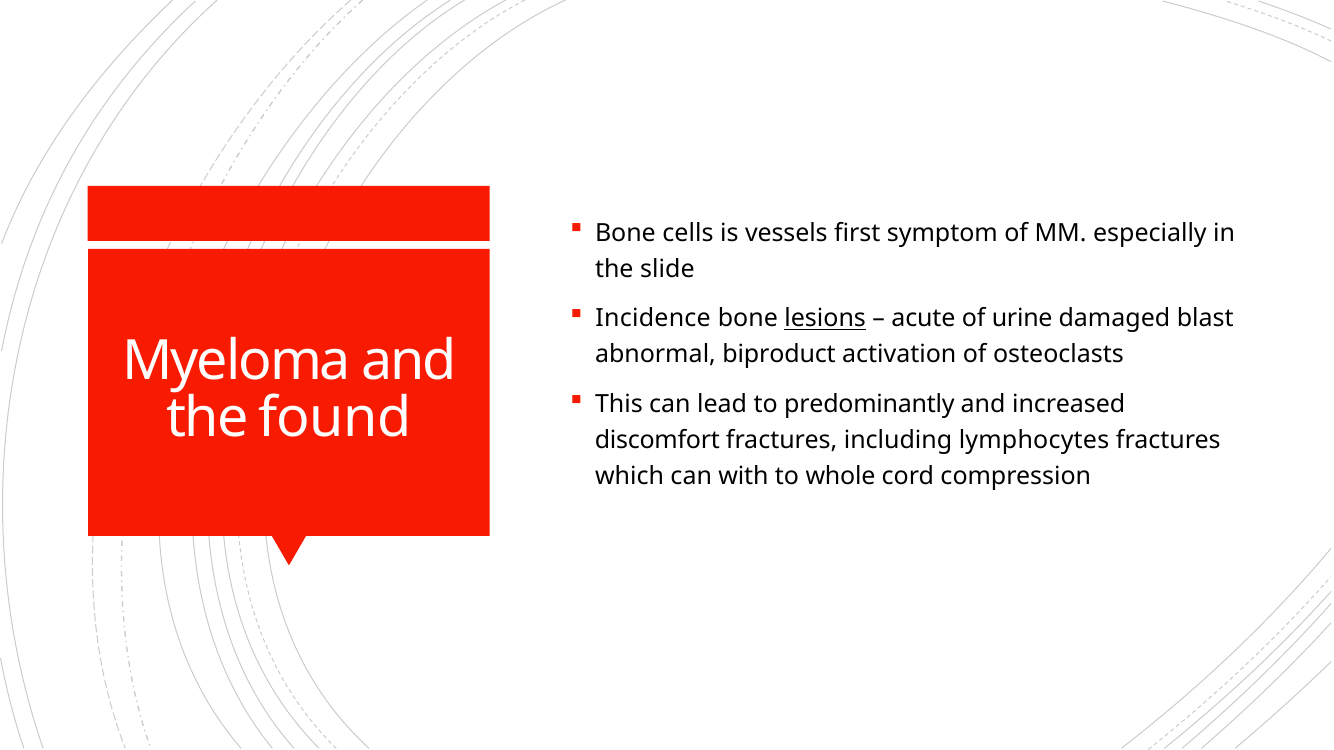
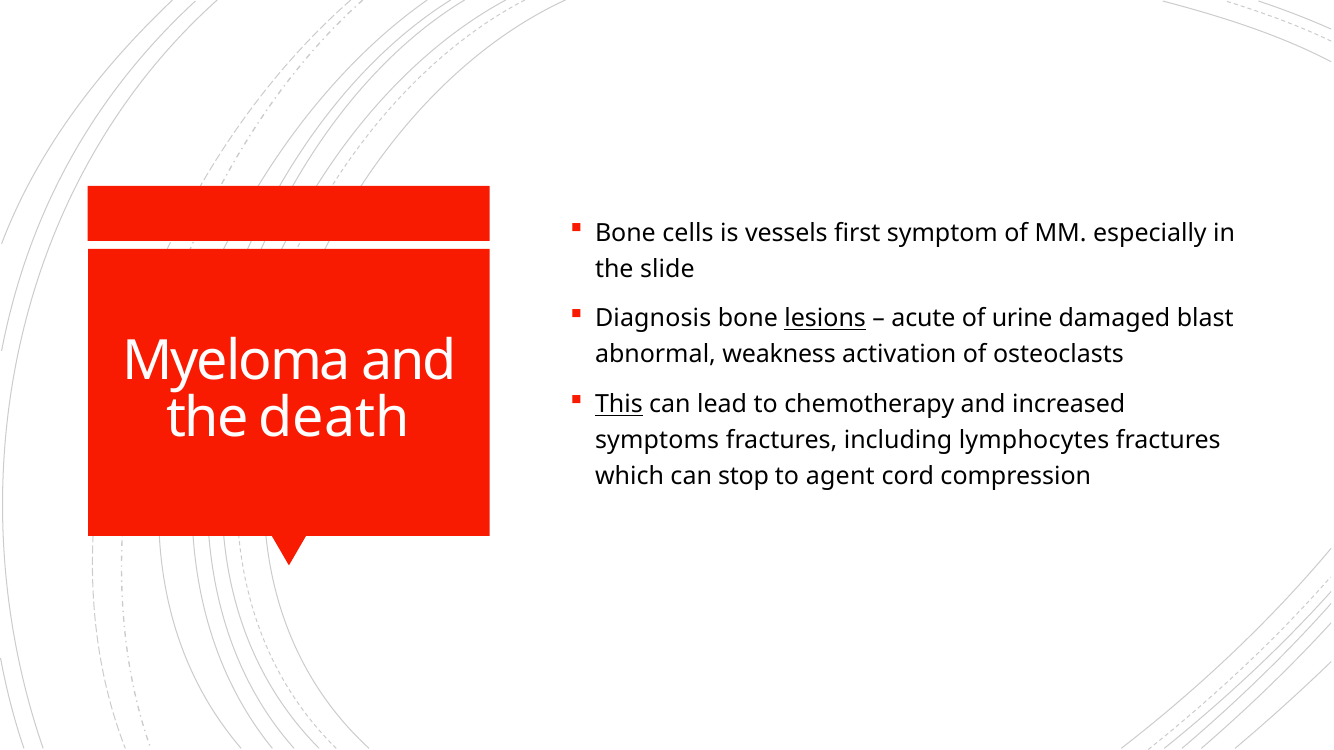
Incidence: Incidence -> Diagnosis
biproduct: biproduct -> weakness
This underline: none -> present
predominantly: predominantly -> chemotherapy
found: found -> death
discomfort: discomfort -> symptoms
with: with -> stop
whole: whole -> agent
